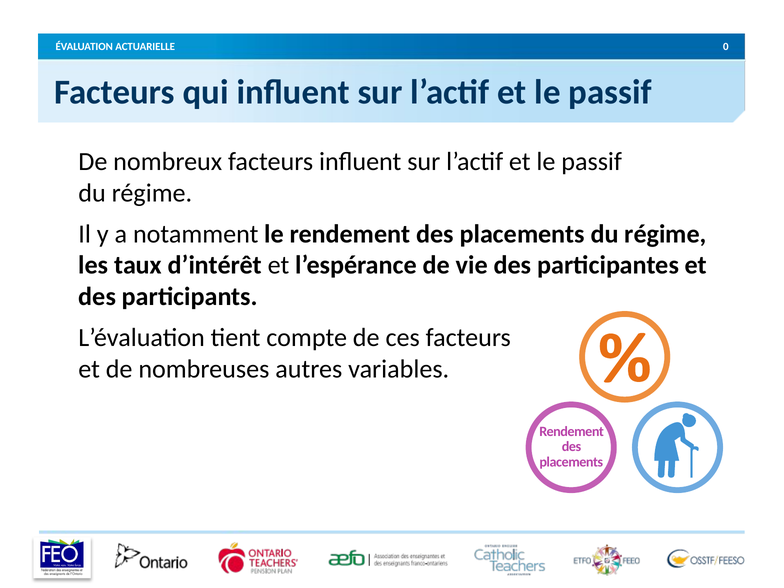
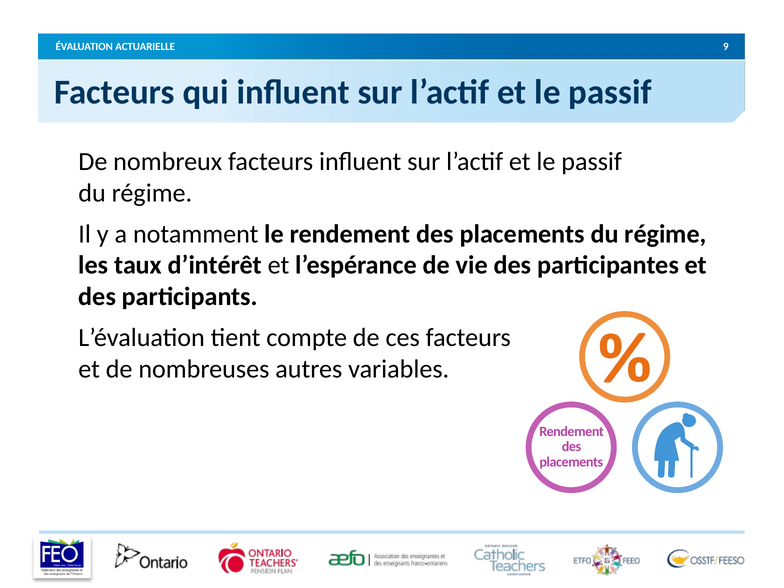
0: 0 -> 9
